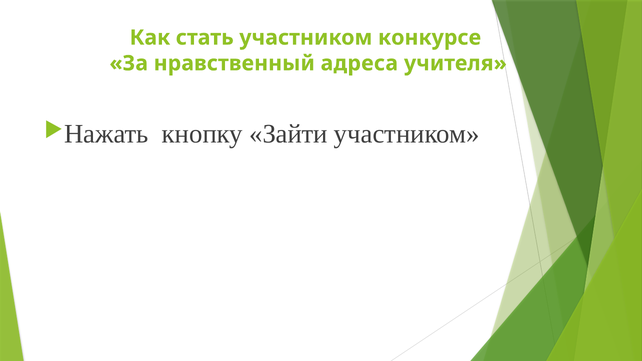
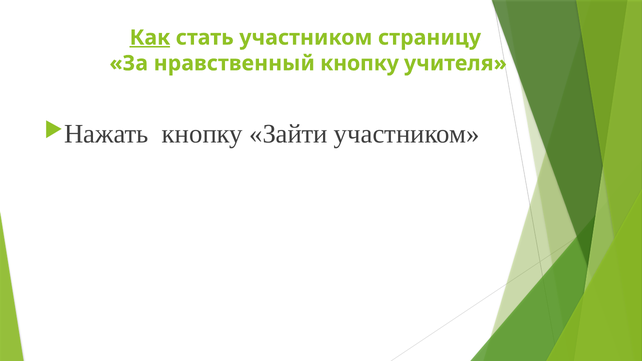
Как underline: none -> present
конкурсе: конкурсе -> страницу
нравственный адреса: адреса -> кнопку
